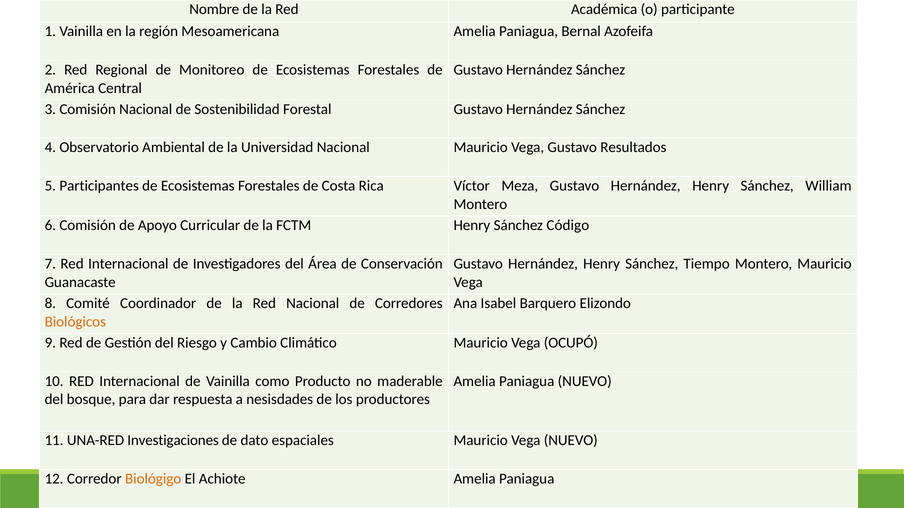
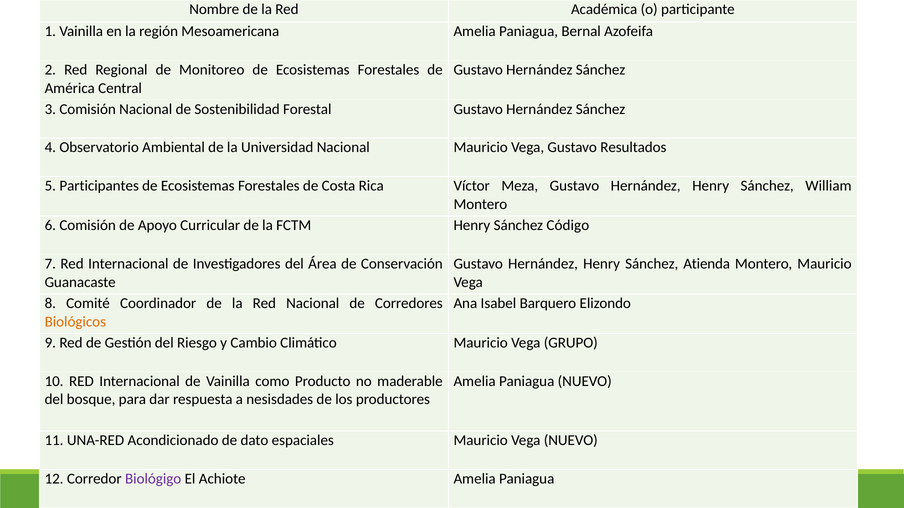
Tiempo: Tiempo -> Atienda
OCUPÓ: OCUPÓ -> GRUPO
Investigaciones: Investigaciones -> Acondicionado
Biológigo colour: orange -> purple
